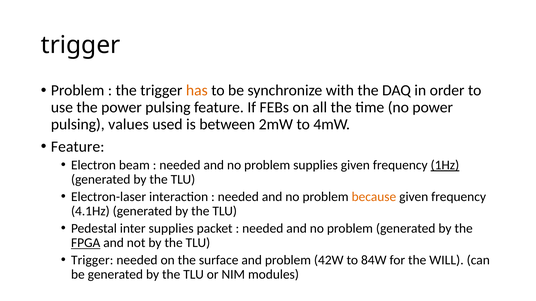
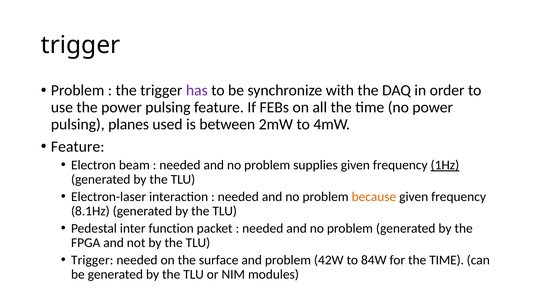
has colour: orange -> purple
values: values -> planes
4.1Hz: 4.1Hz -> 8.1Hz
inter supplies: supplies -> function
FPGA underline: present -> none
for the WILL: WILL -> TIME
